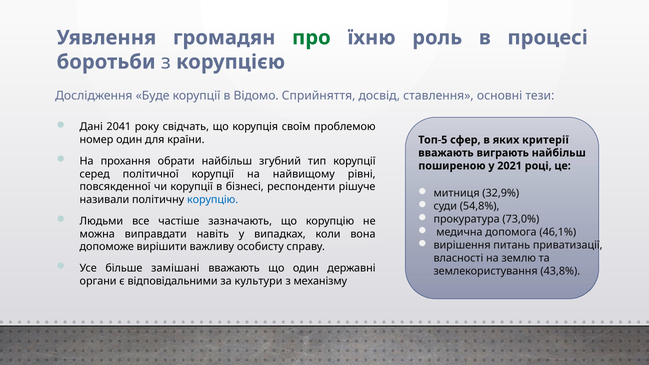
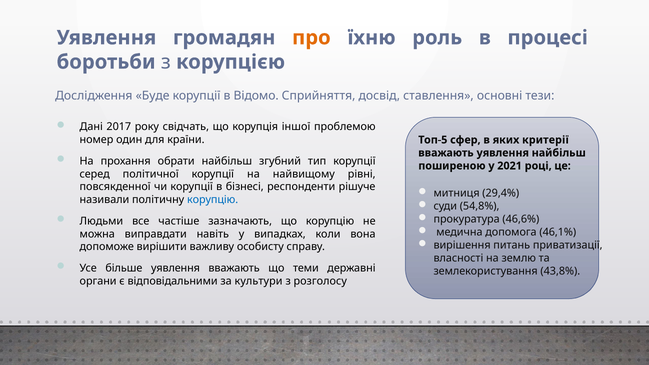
про colour: green -> orange
2041: 2041 -> 2017
своїм: своїм -> іншої
вважають виграють: виграють -> уявлення
32,9%: 32,9% -> 29,4%
73,0%: 73,0% -> 46,6%
більше замішані: замішані -> уявлення
що один: один -> теми
механізму: механізму -> розголосу
